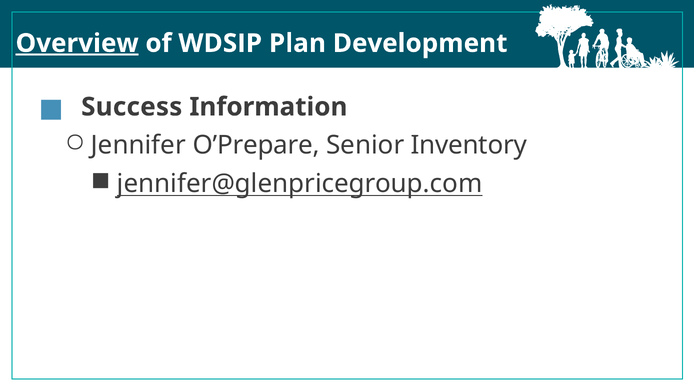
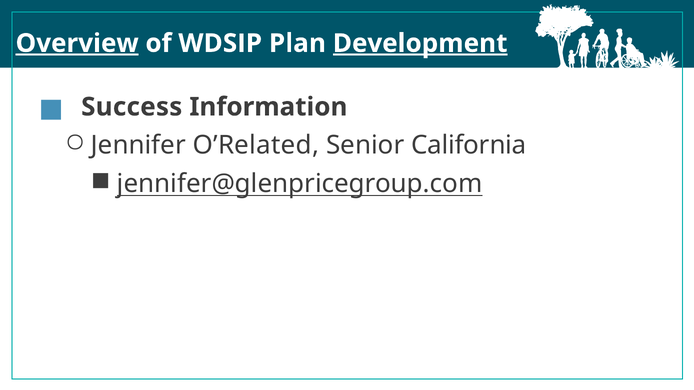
Development underline: none -> present
O’Prepare: O’Prepare -> O’Related
Inventory: Inventory -> California
